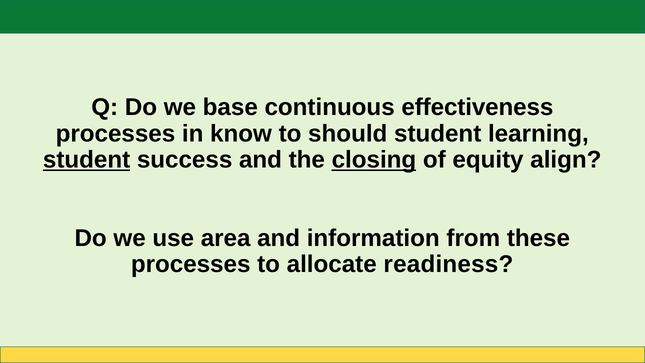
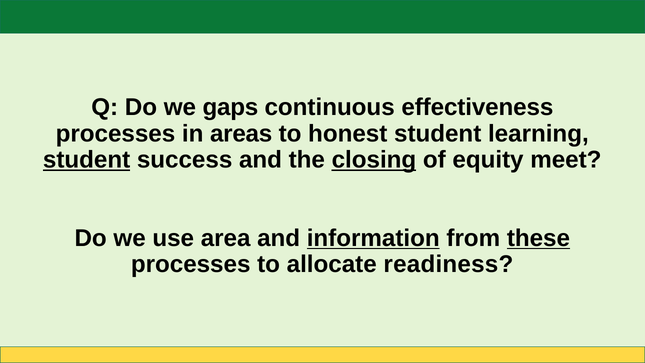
base: base -> gaps
know: know -> areas
should: should -> honest
align: align -> meet
information underline: none -> present
these underline: none -> present
